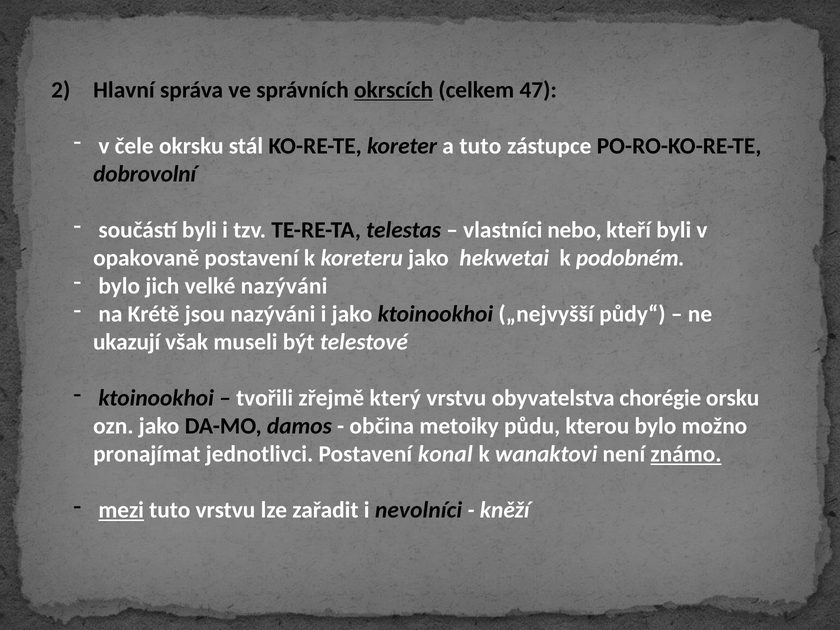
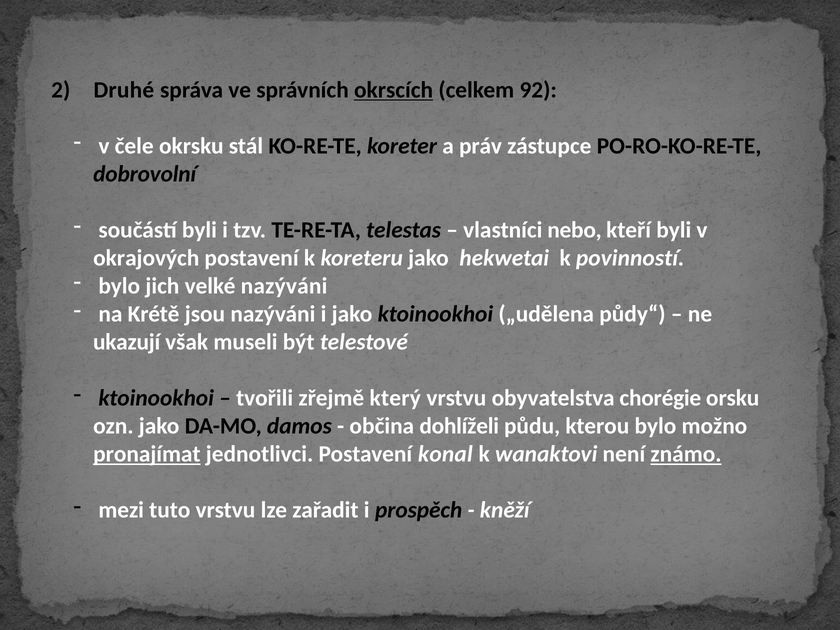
Hlavní: Hlavní -> Druhé
47: 47 -> 92
a tuto: tuto -> práv
opakovaně: opakovaně -> okrajových
podobném: podobném -> povinností
„nejvyšší: „nejvyšší -> „udělena
metoiky: metoiky -> dohlíželi
pronajímat underline: none -> present
mezi underline: present -> none
nevolníci: nevolníci -> prospěch
